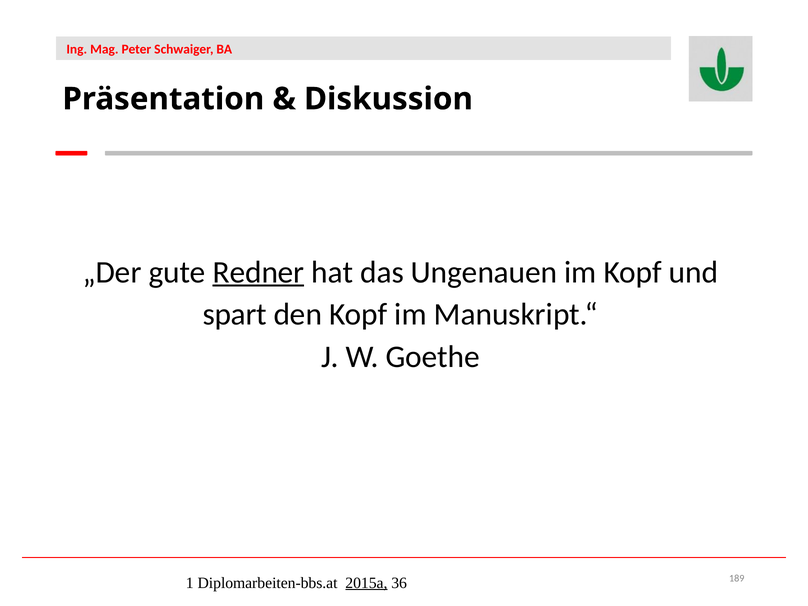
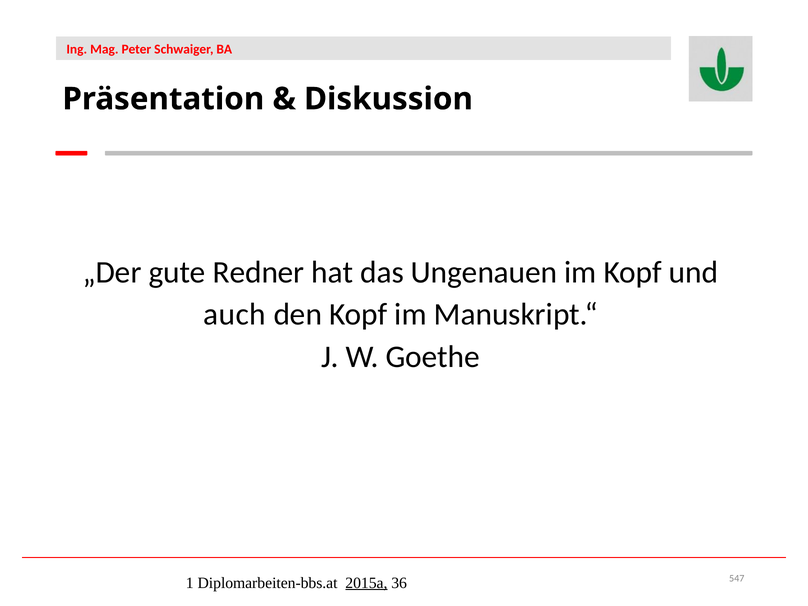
Redner underline: present -> none
spart: spart -> auch
189: 189 -> 547
